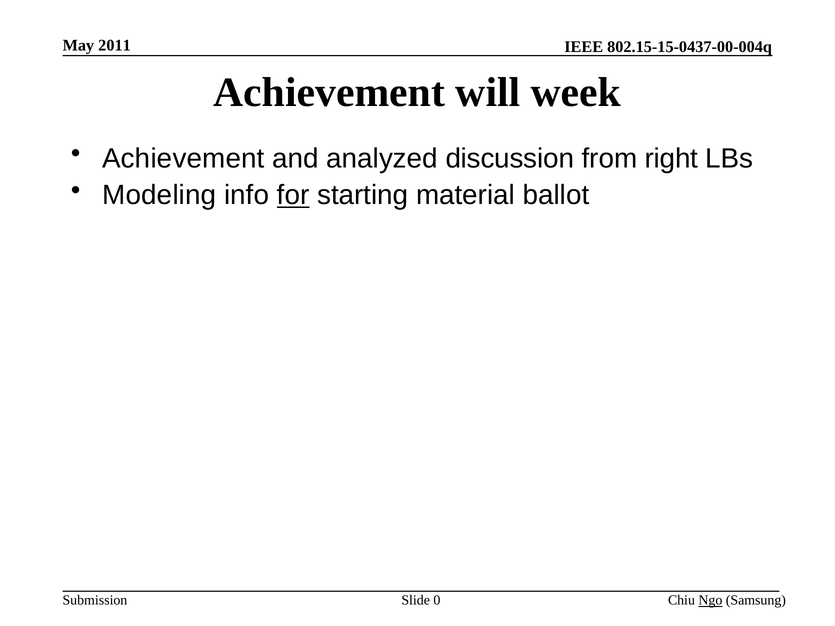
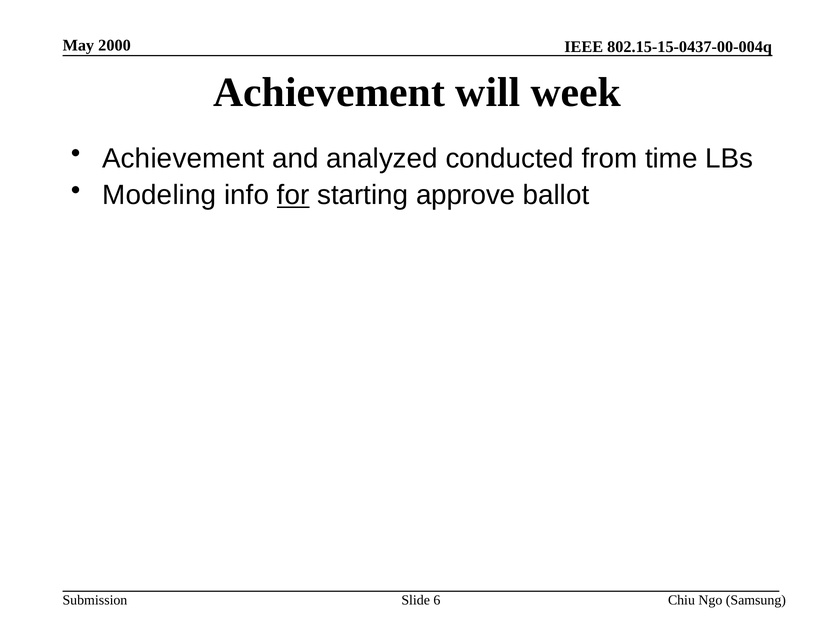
2011: 2011 -> 2000
discussion: discussion -> conducted
right: right -> time
material: material -> approve
0: 0 -> 6
Ngo underline: present -> none
